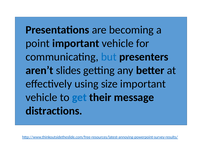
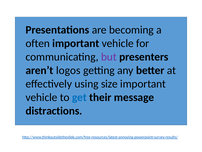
point: point -> often
but colour: blue -> purple
slides: slides -> logos
